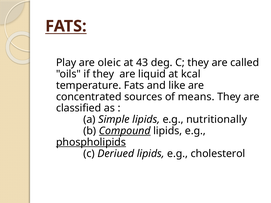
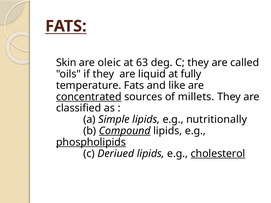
Play: Play -> Skin
43: 43 -> 63
kcal: kcal -> fully
concentrated underline: none -> present
means: means -> millets
cholesterol underline: none -> present
